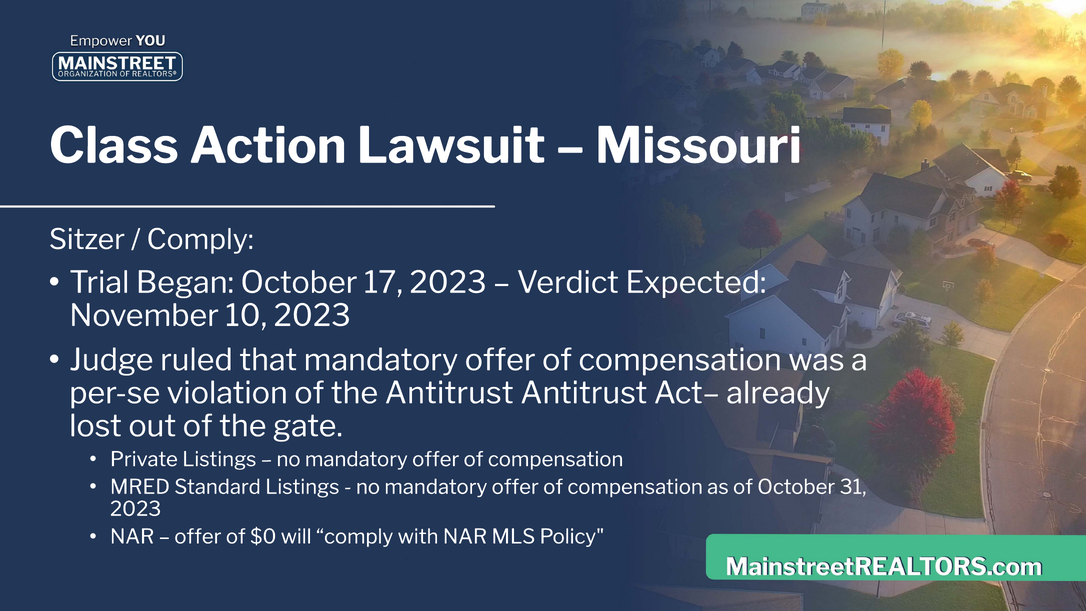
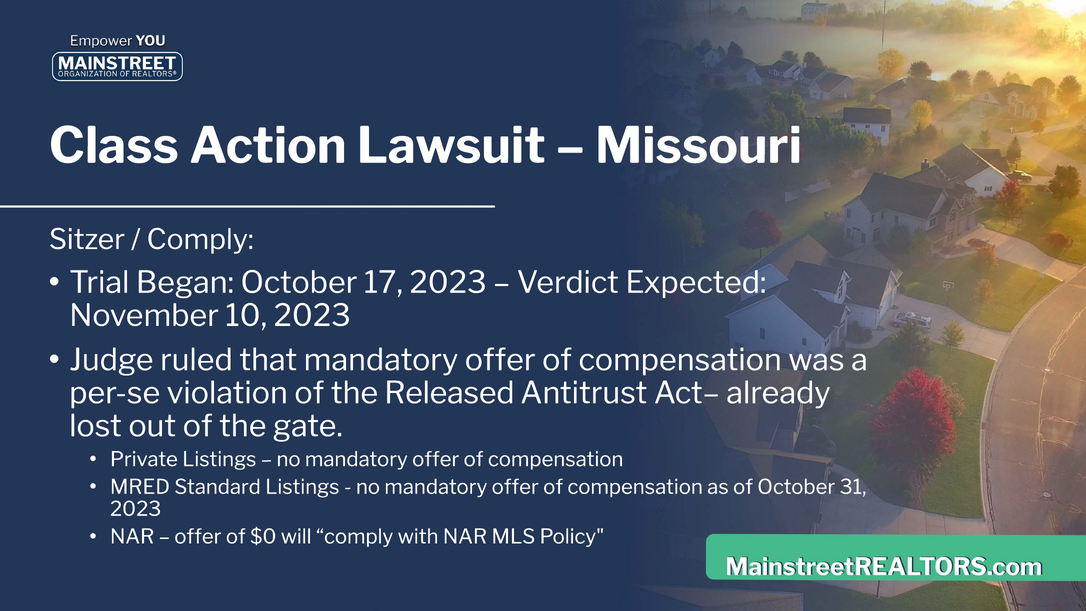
the Antitrust: Antitrust -> Released
